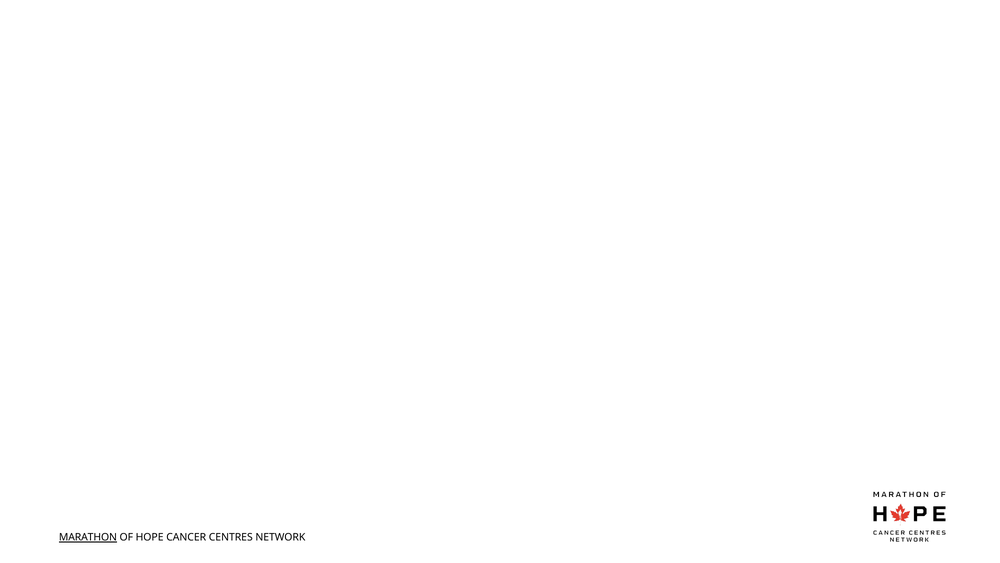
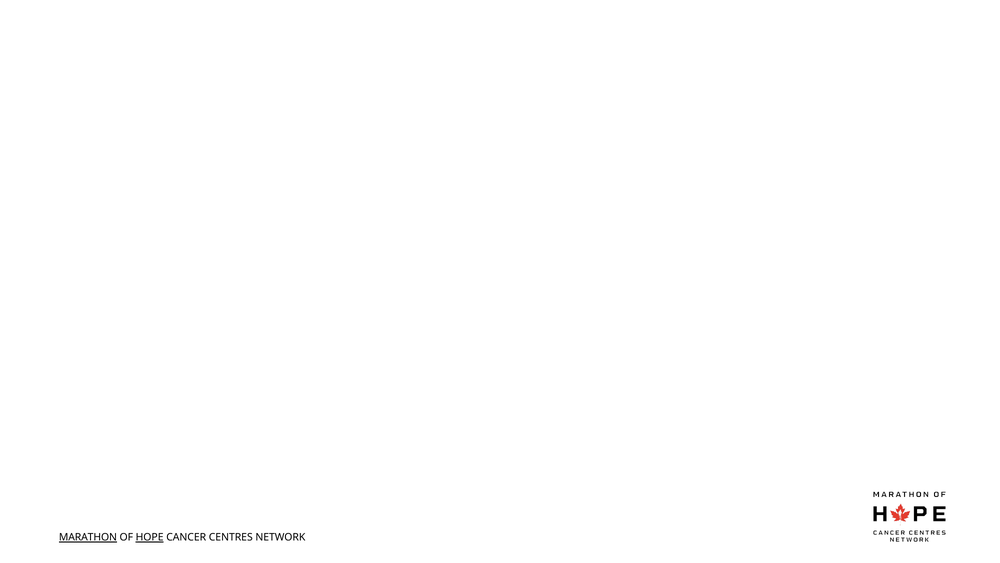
HOPE underline: none -> present
